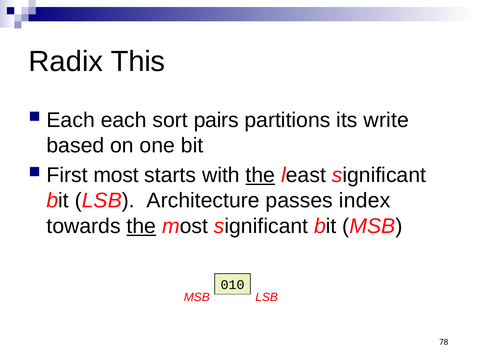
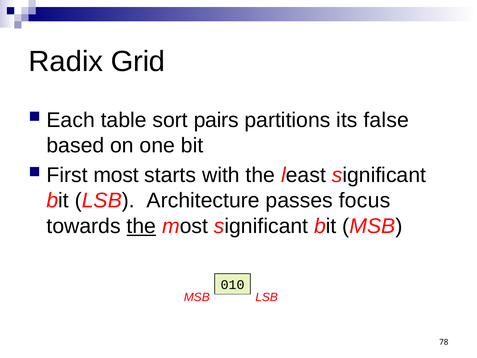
This: This -> Grid
Each each: each -> table
write: write -> false
the at (260, 175) underline: present -> none
index: index -> focus
